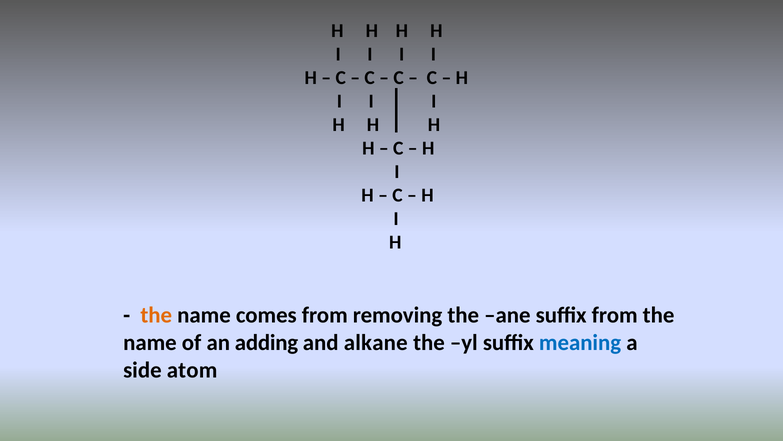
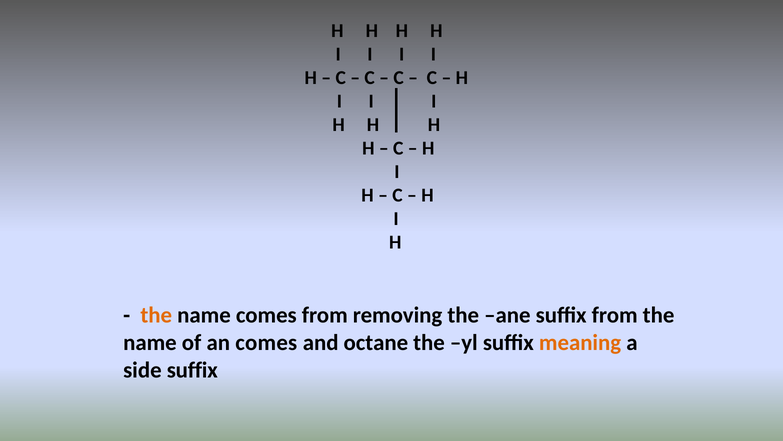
an adding: adding -> comes
alkane: alkane -> octane
meaning colour: blue -> orange
side atom: atom -> suffix
